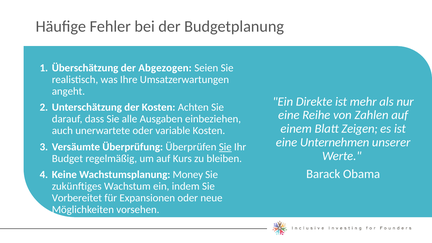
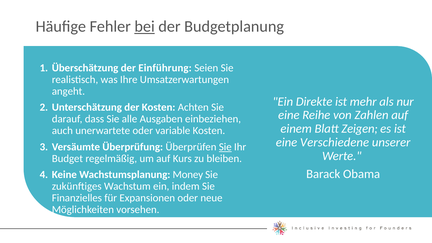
bei underline: none -> present
Abgezogen: Abgezogen -> Einführung
Unternehmen: Unternehmen -> Verschiedene
Vorbereitet: Vorbereitet -> Finanzielles
